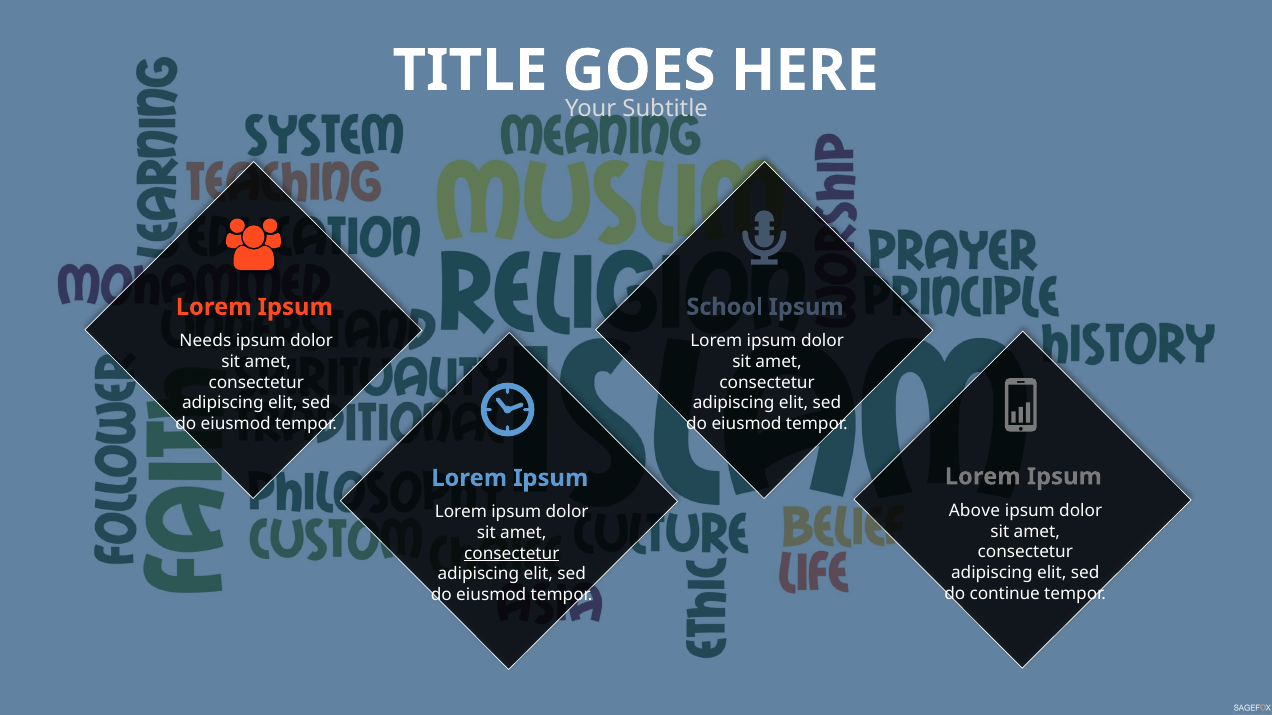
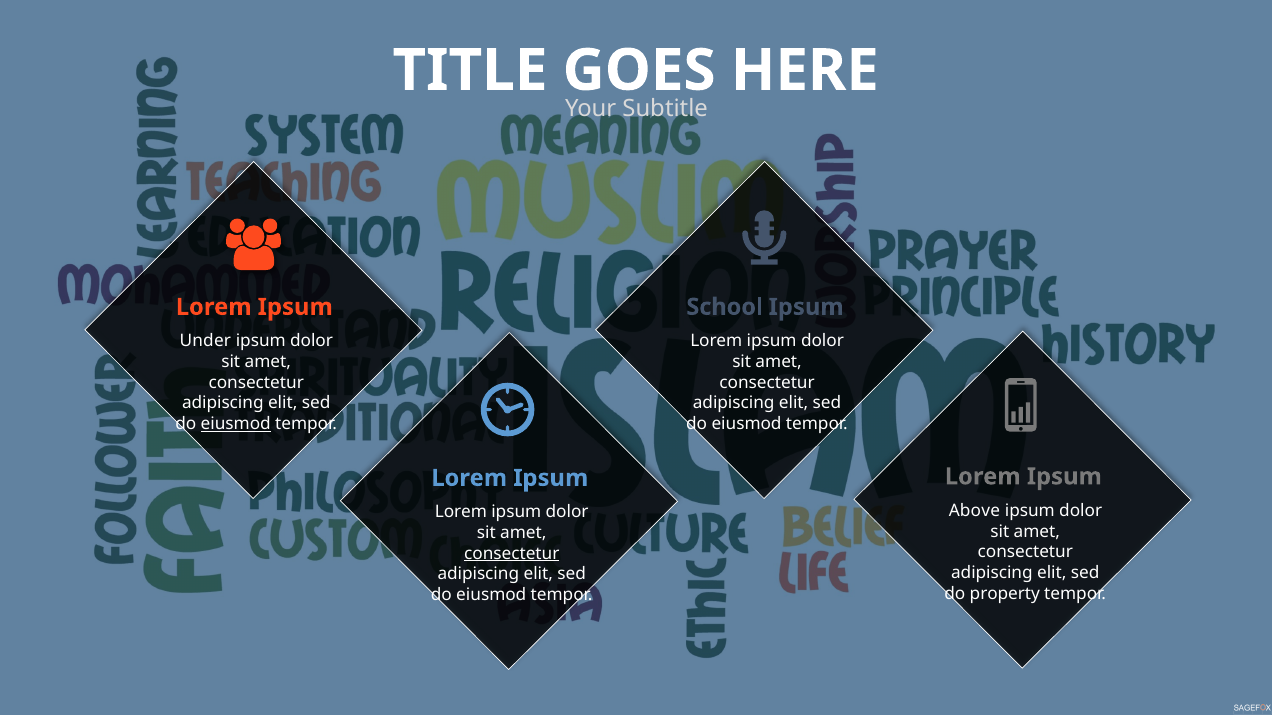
Needs: Needs -> Under
eiusmod at (236, 424) underline: none -> present
continue: continue -> property
